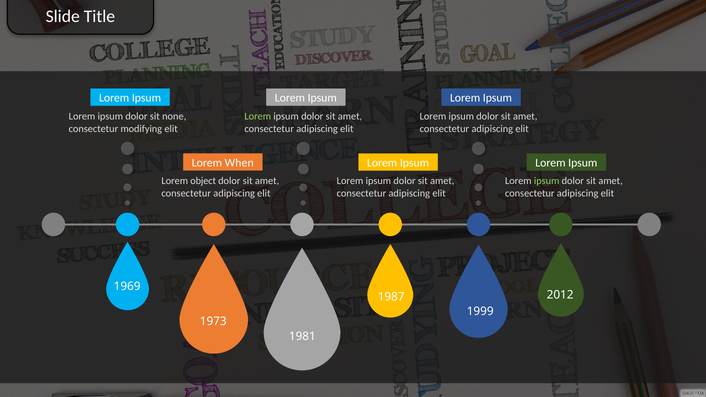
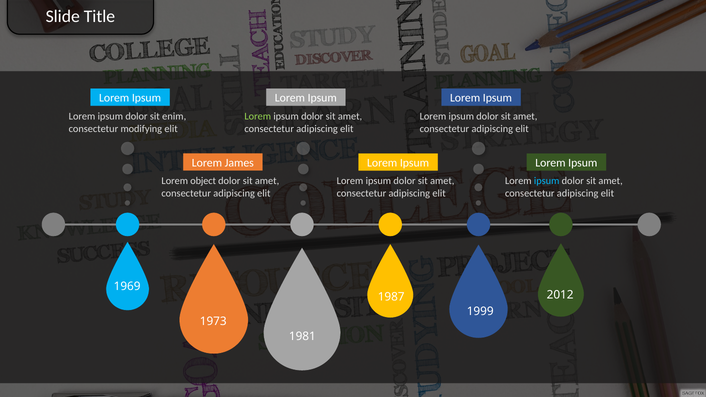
none: none -> enim
When: When -> James
ipsum at (547, 181) colour: light green -> light blue
